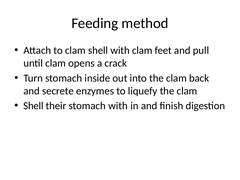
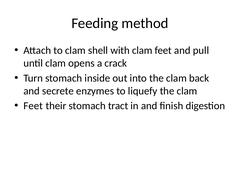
Shell at (33, 106): Shell -> Feet
stomach with: with -> tract
